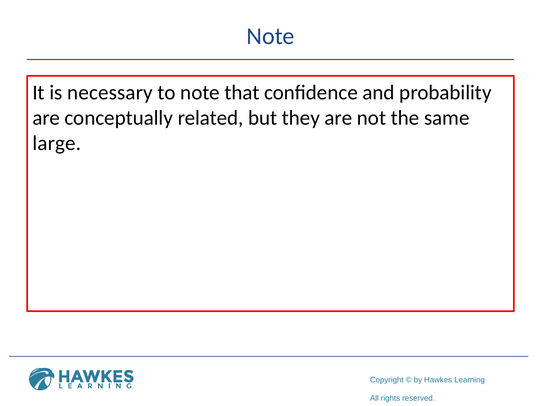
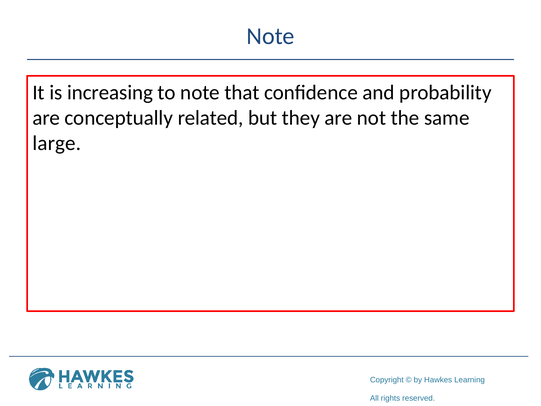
necessary: necessary -> increasing
